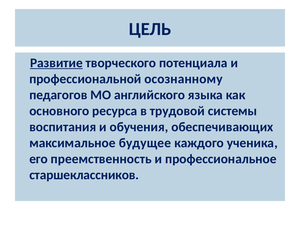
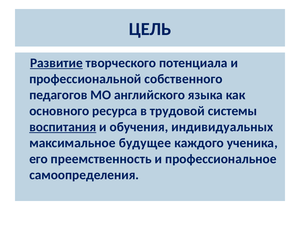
осознанному: осознанному -> собственного
воспитания underline: none -> present
обеспечивающих: обеспечивающих -> индивидуальных
старшеклассников: старшеклассников -> самоопределения
